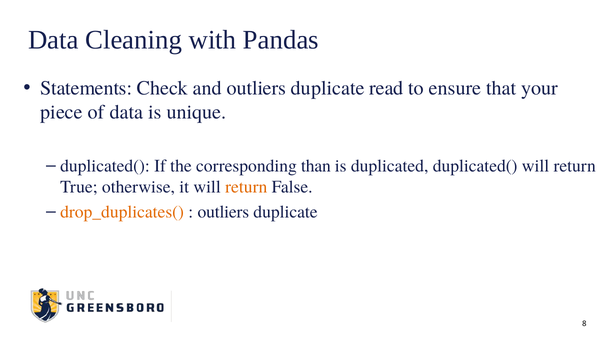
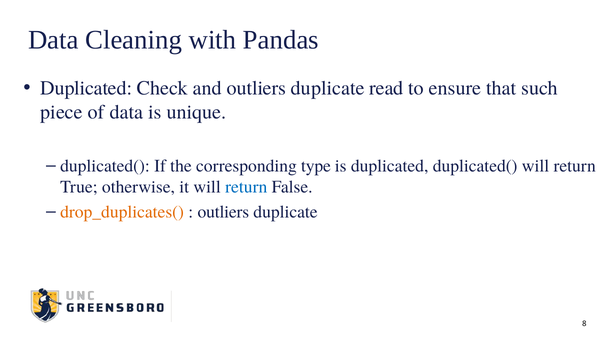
Statements at (86, 88): Statements -> Duplicated
your: your -> such
than: than -> type
return at (246, 187) colour: orange -> blue
